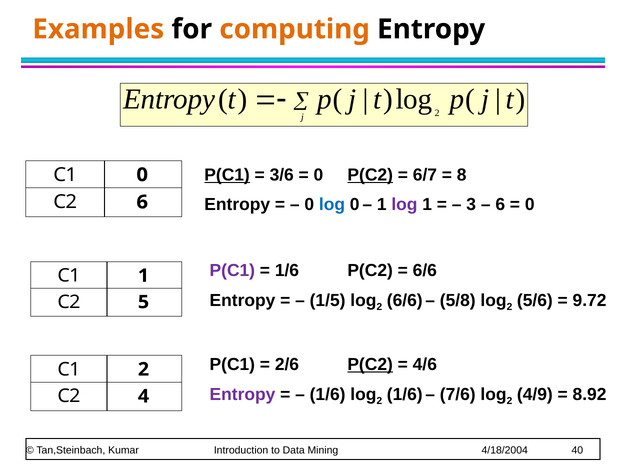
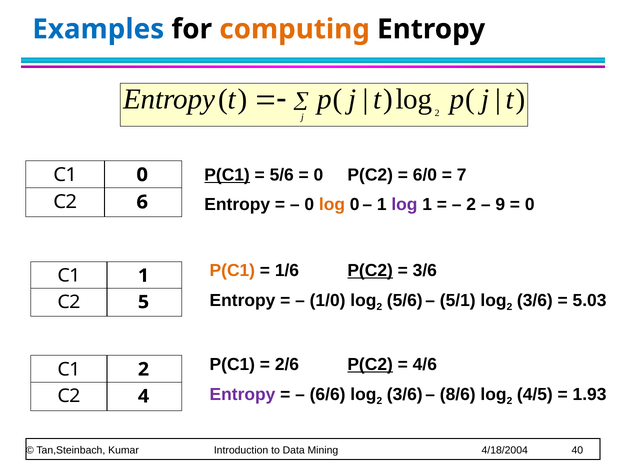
Examples colour: orange -> blue
3/6 at (282, 175): 3/6 -> 5/6
P(C2 at (370, 175) underline: present -> none
6/7: 6/7 -> 6/0
8: 8 -> 7
log at (332, 205) colour: blue -> orange
3 at (471, 205): 3 -> 2
6 at (500, 205): 6 -> 9
P(C1 at (232, 270) colour: purple -> orange
P(C2 at (370, 270) underline: none -> present
6/6 at (425, 270): 6/6 -> 3/6
1/5: 1/5 -> 1/0
6/6 at (405, 300): 6/6 -> 5/6
5/8: 5/8 -> 5/1
5/6 at (535, 300): 5/6 -> 3/6
9.72: 9.72 -> 5.03
1/6 at (328, 394): 1/6 -> 6/6
1/6 at (405, 394): 1/6 -> 3/6
7/6: 7/6 -> 8/6
4/9: 4/9 -> 4/5
8.92: 8.92 -> 1.93
